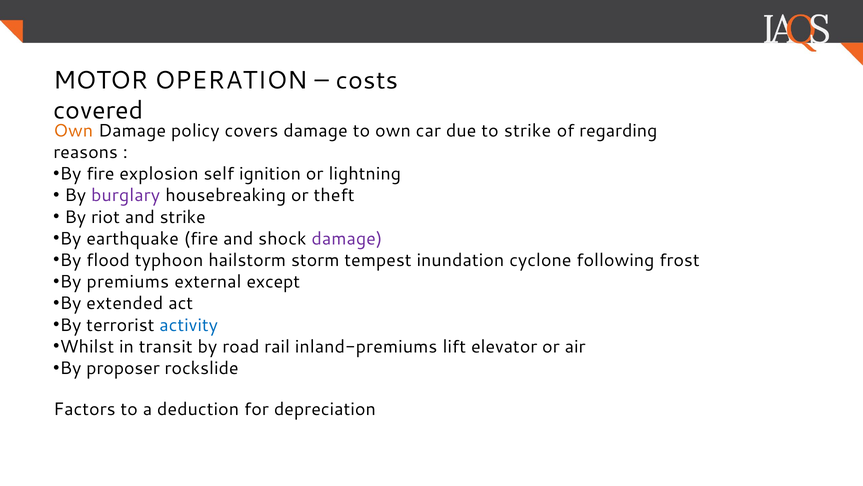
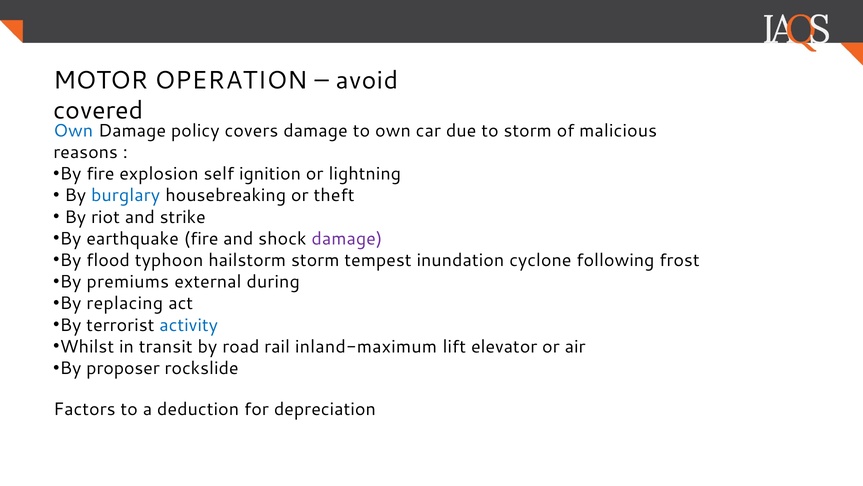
costs: costs -> avoid
Own at (73, 130) colour: orange -> blue
to strike: strike -> storm
regarding: regarding -> malicious
burglary colour: purple -> blue
except: except -> during
extended: extended -> replacing
inland-premiums: inland-premiums -> inland-maximum
